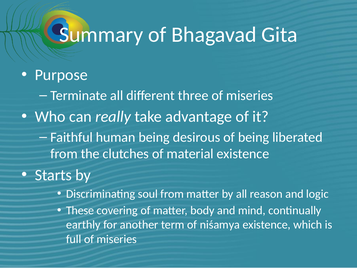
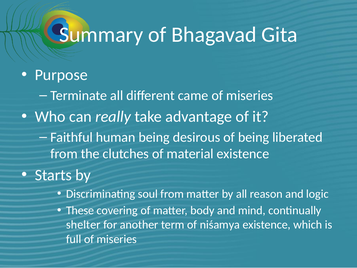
three: three -> came
earthly: earthly -> shelter
